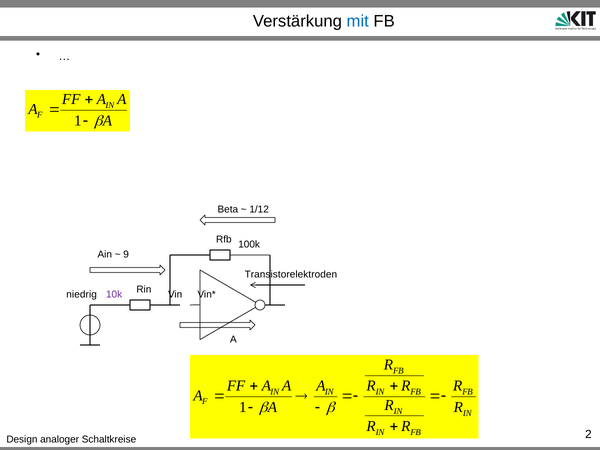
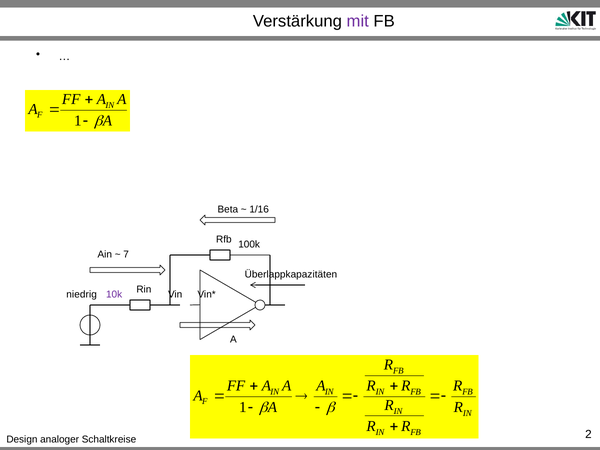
mit colour: blue -> purple
1/12: 1/12 -> 1/16
9: 9 -> 7
Transistorelektroden: Transistorelektroden -> Überlappkapazitäten
